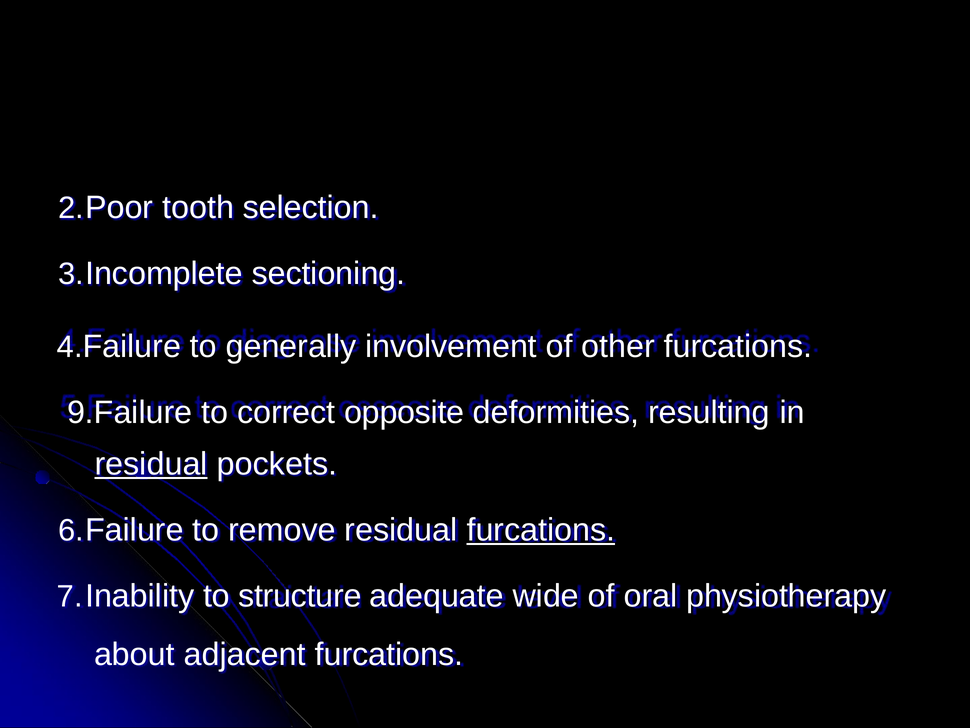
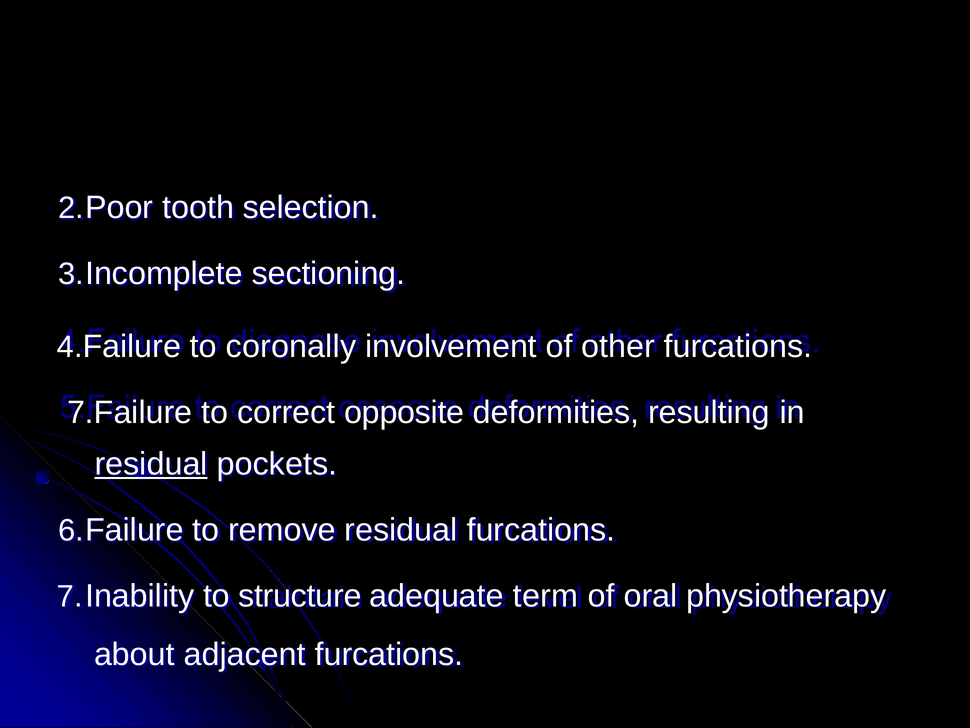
generally: generally -> coronally
9.Failure: 9.Failure -> 7.Failure
furcations at (541, 530) underline: present -> none
wide: wide -> term
